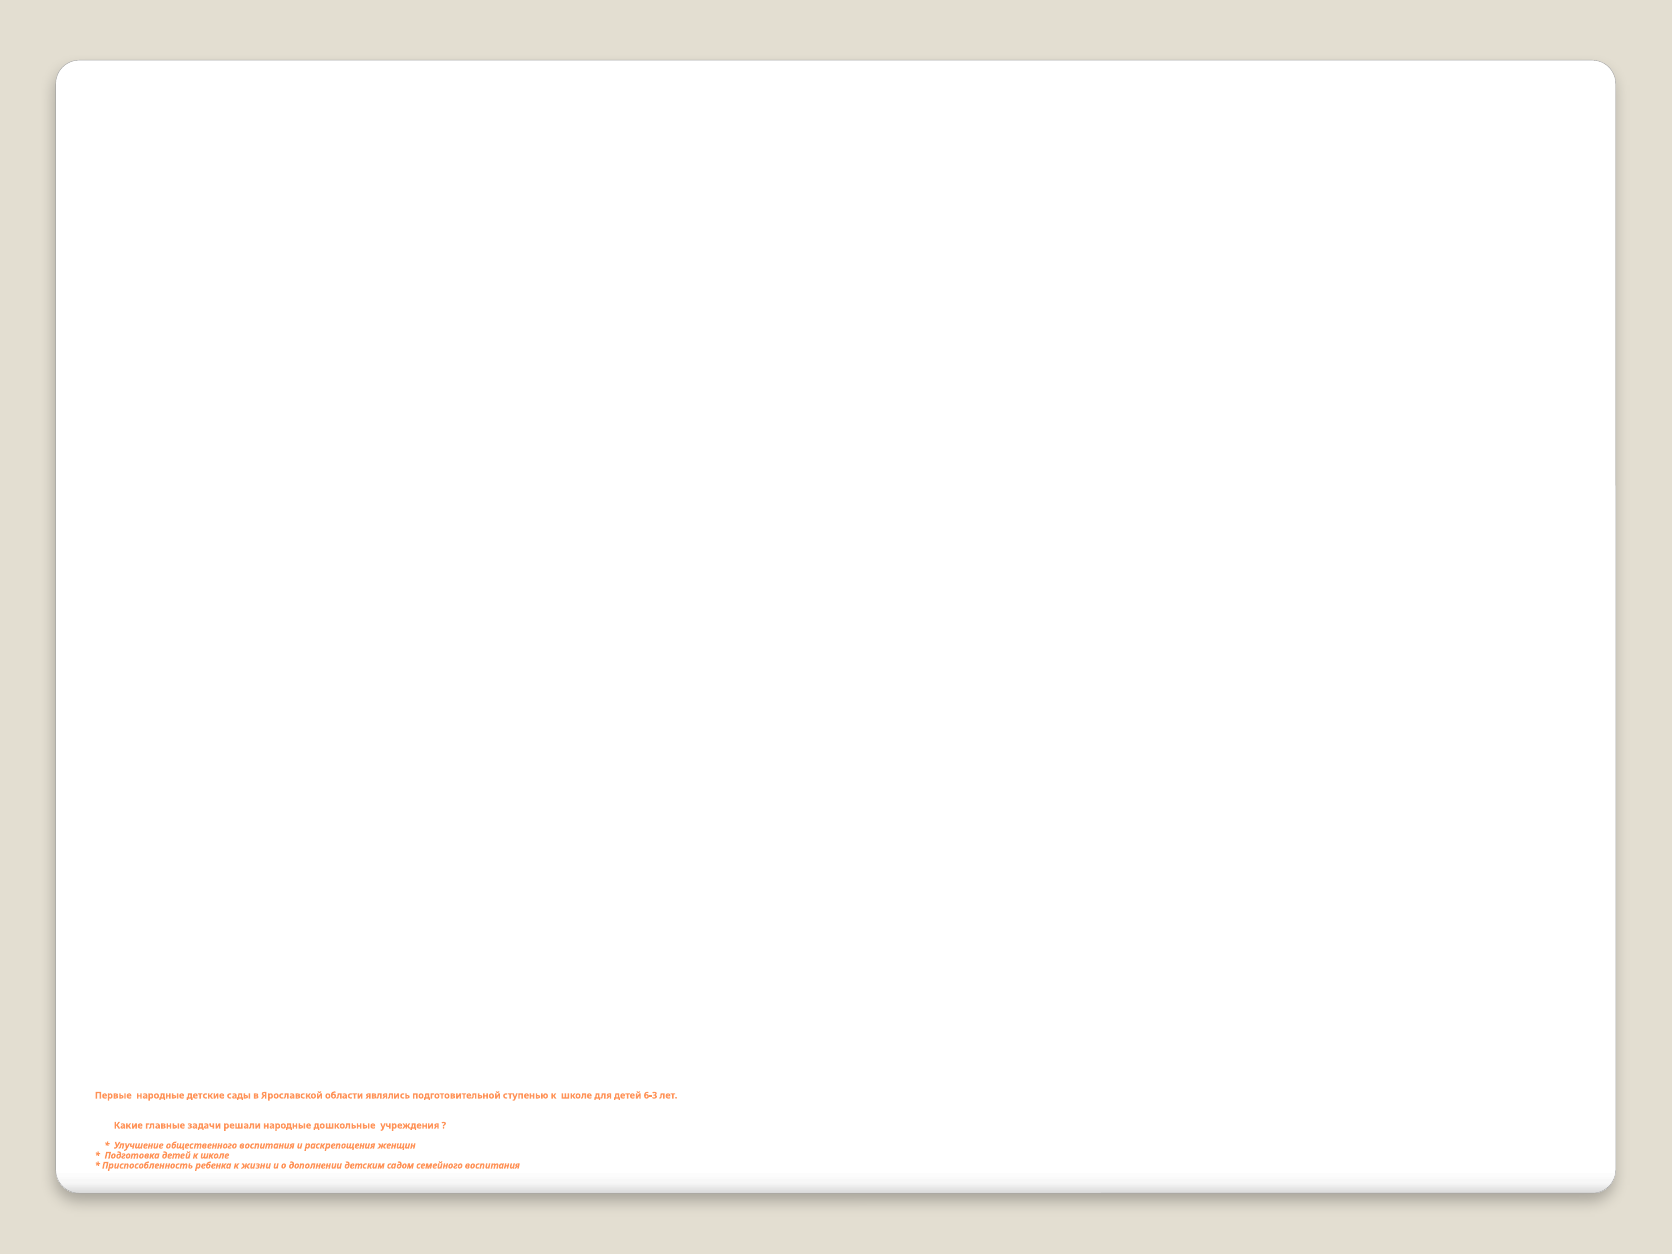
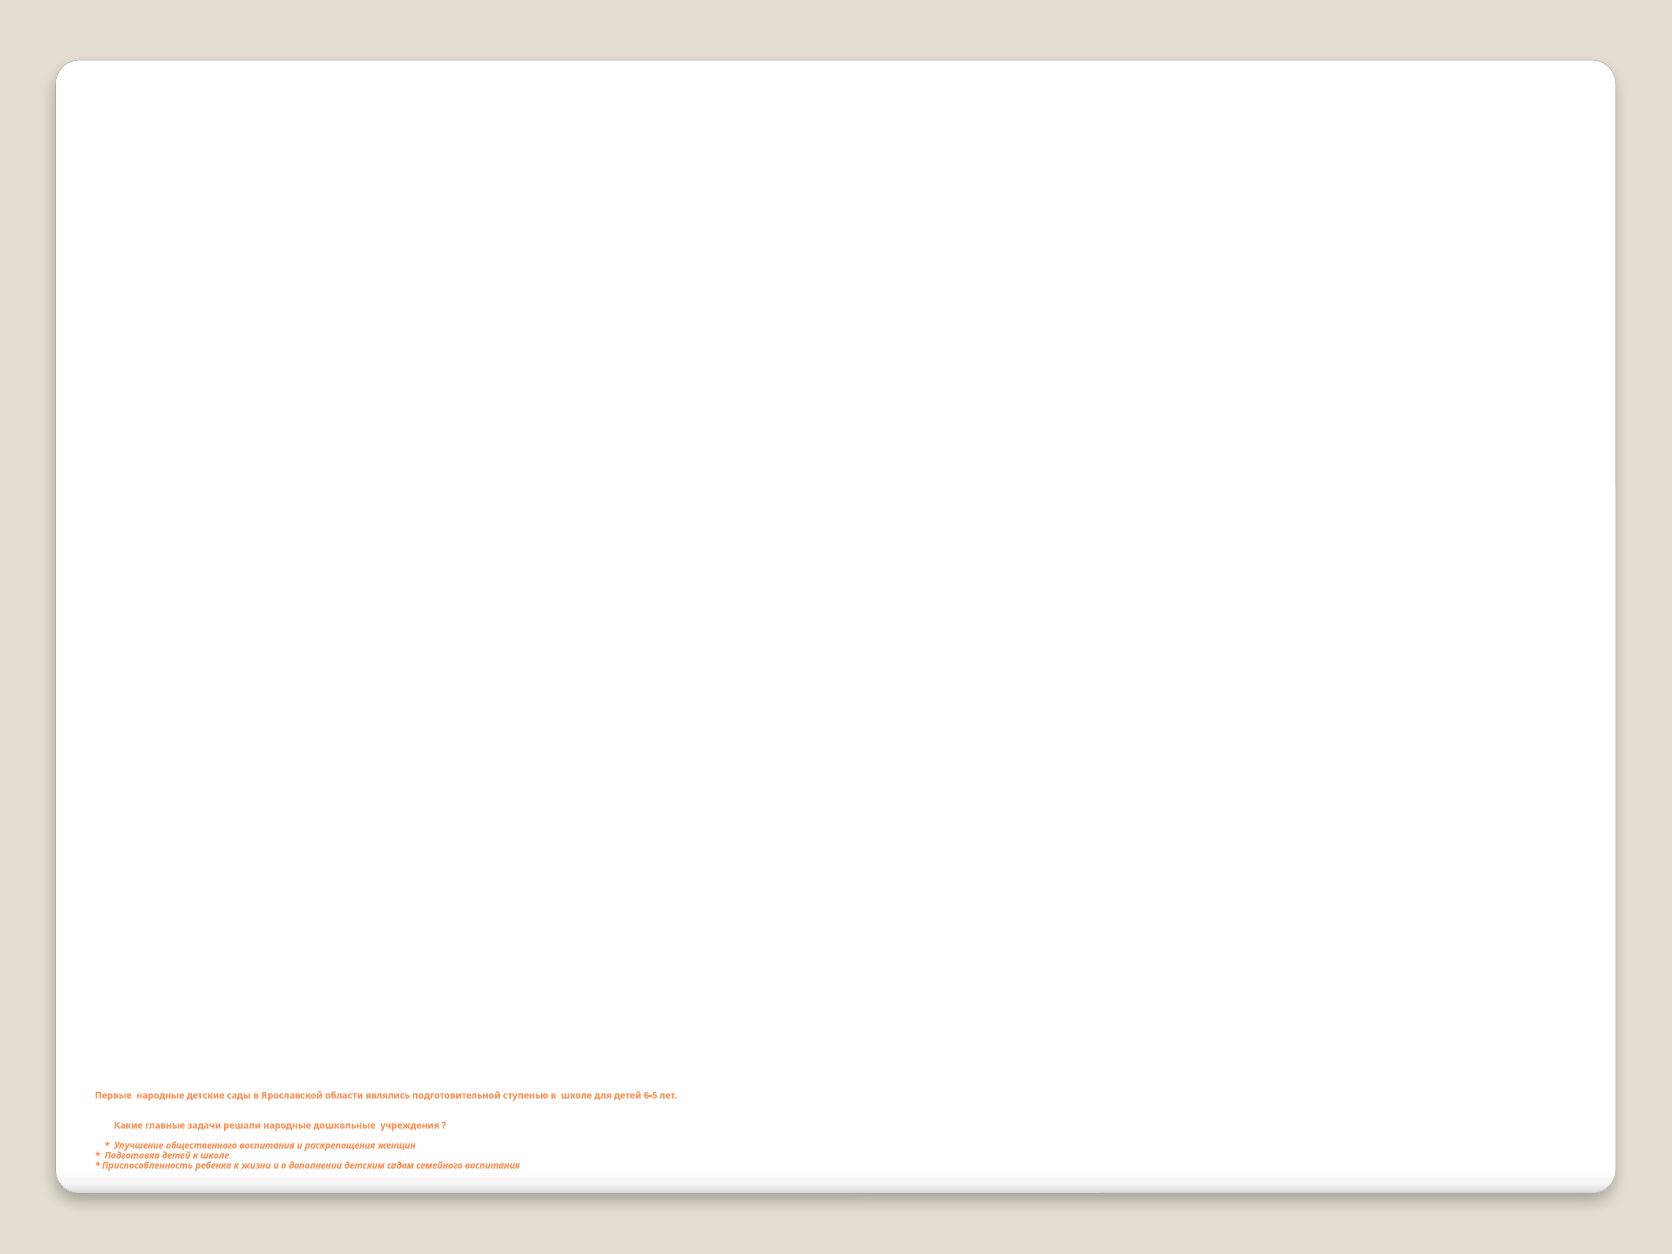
6-3: 6-3 -> 6-5
